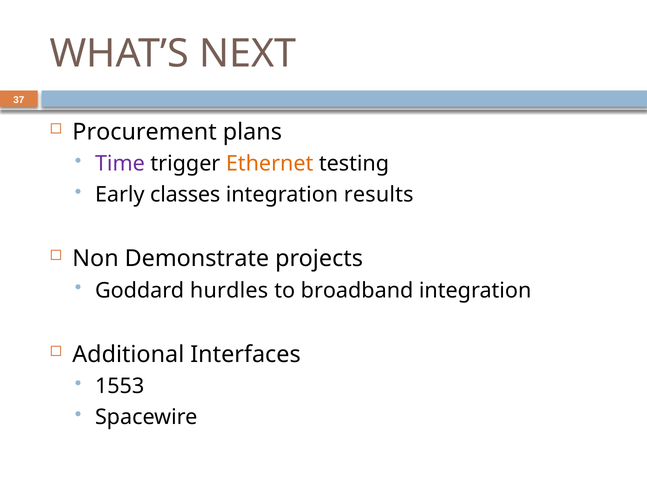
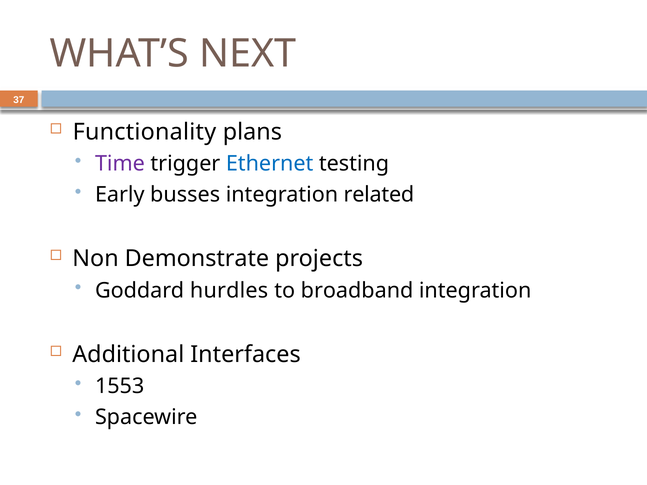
Procurement: Procurement -> Functionality
Ethernet colour: orange -> blue
classes: classes -> busses
results: results -> related
